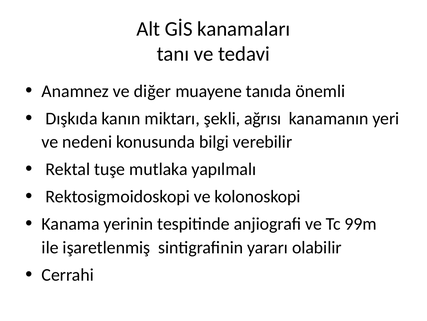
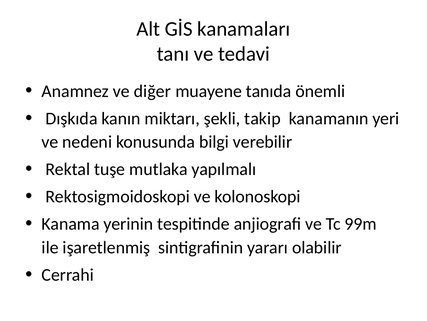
ağrısı: ağrısı -> takip
